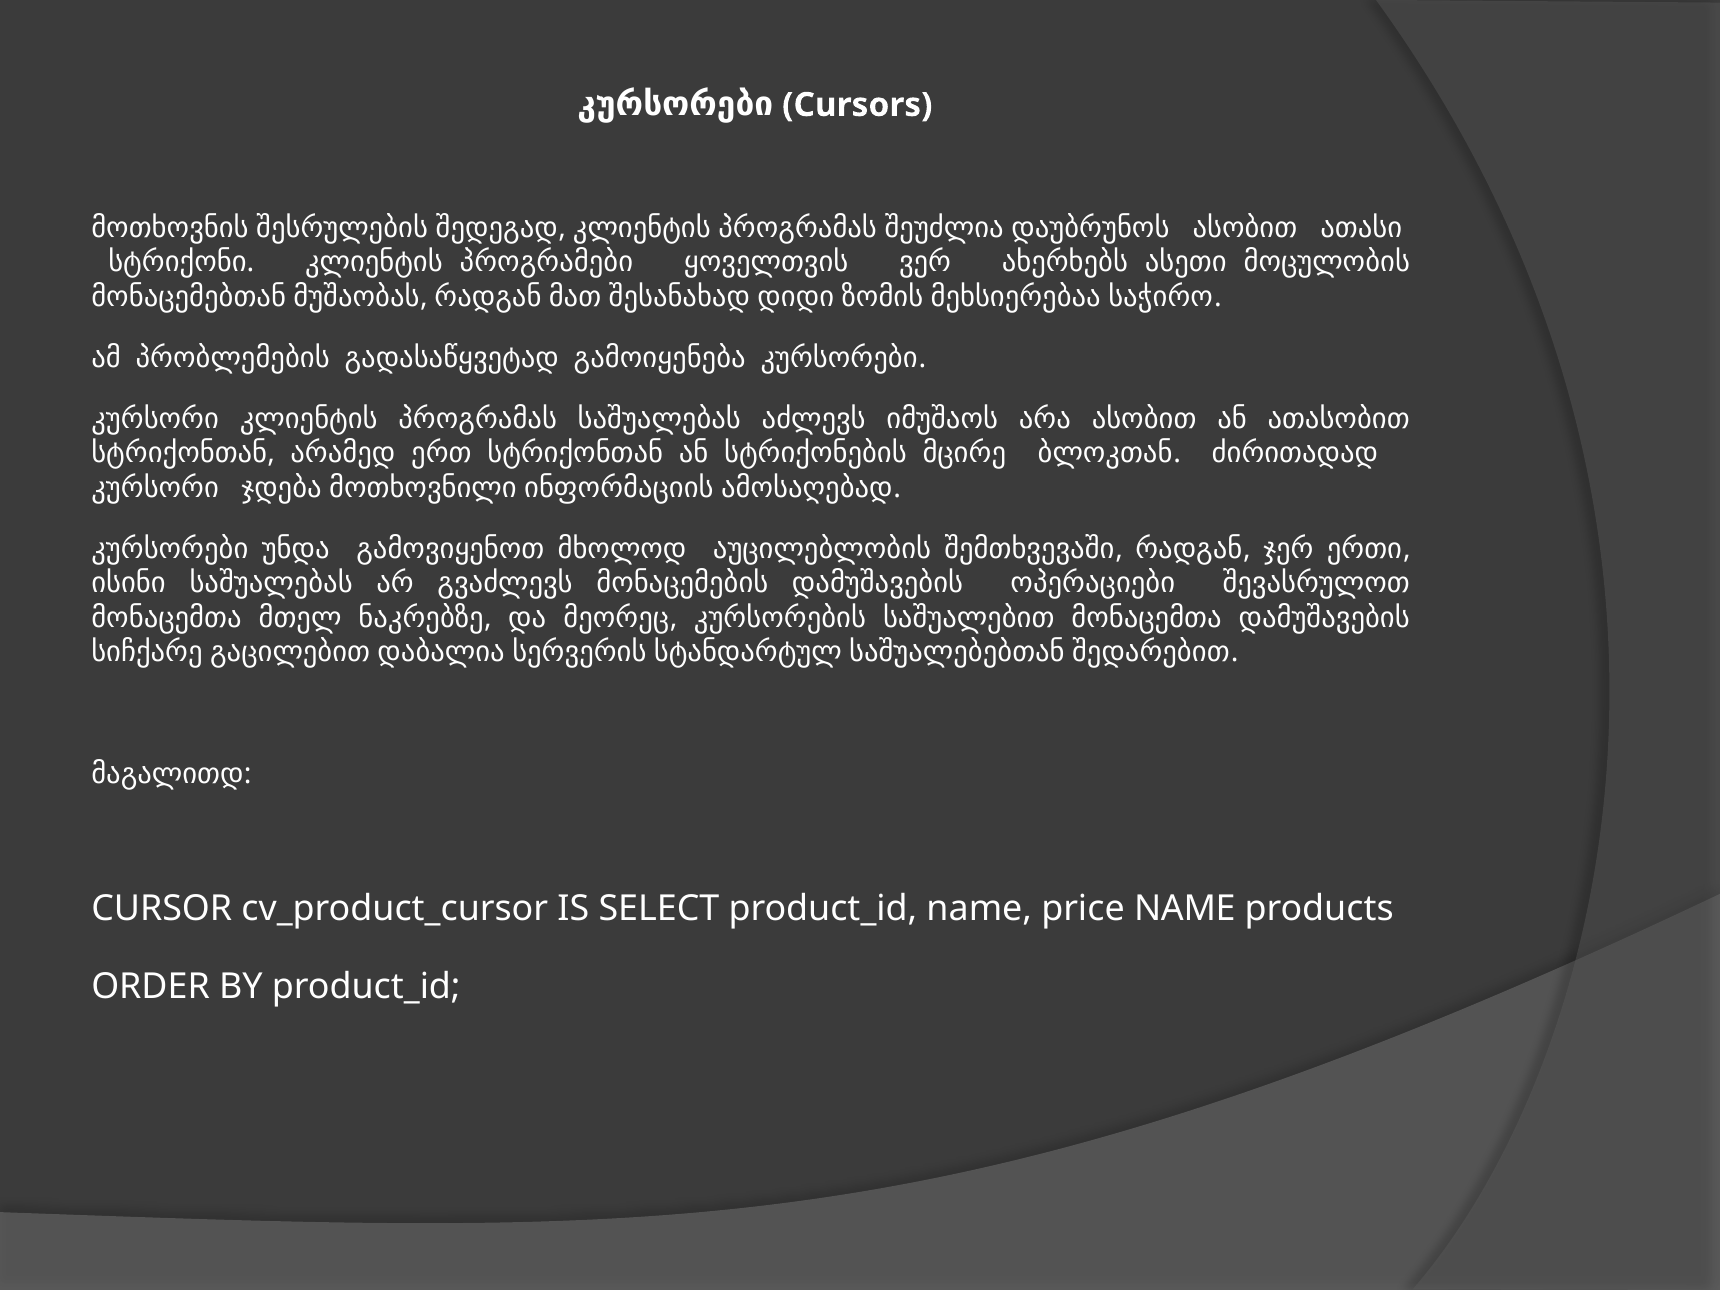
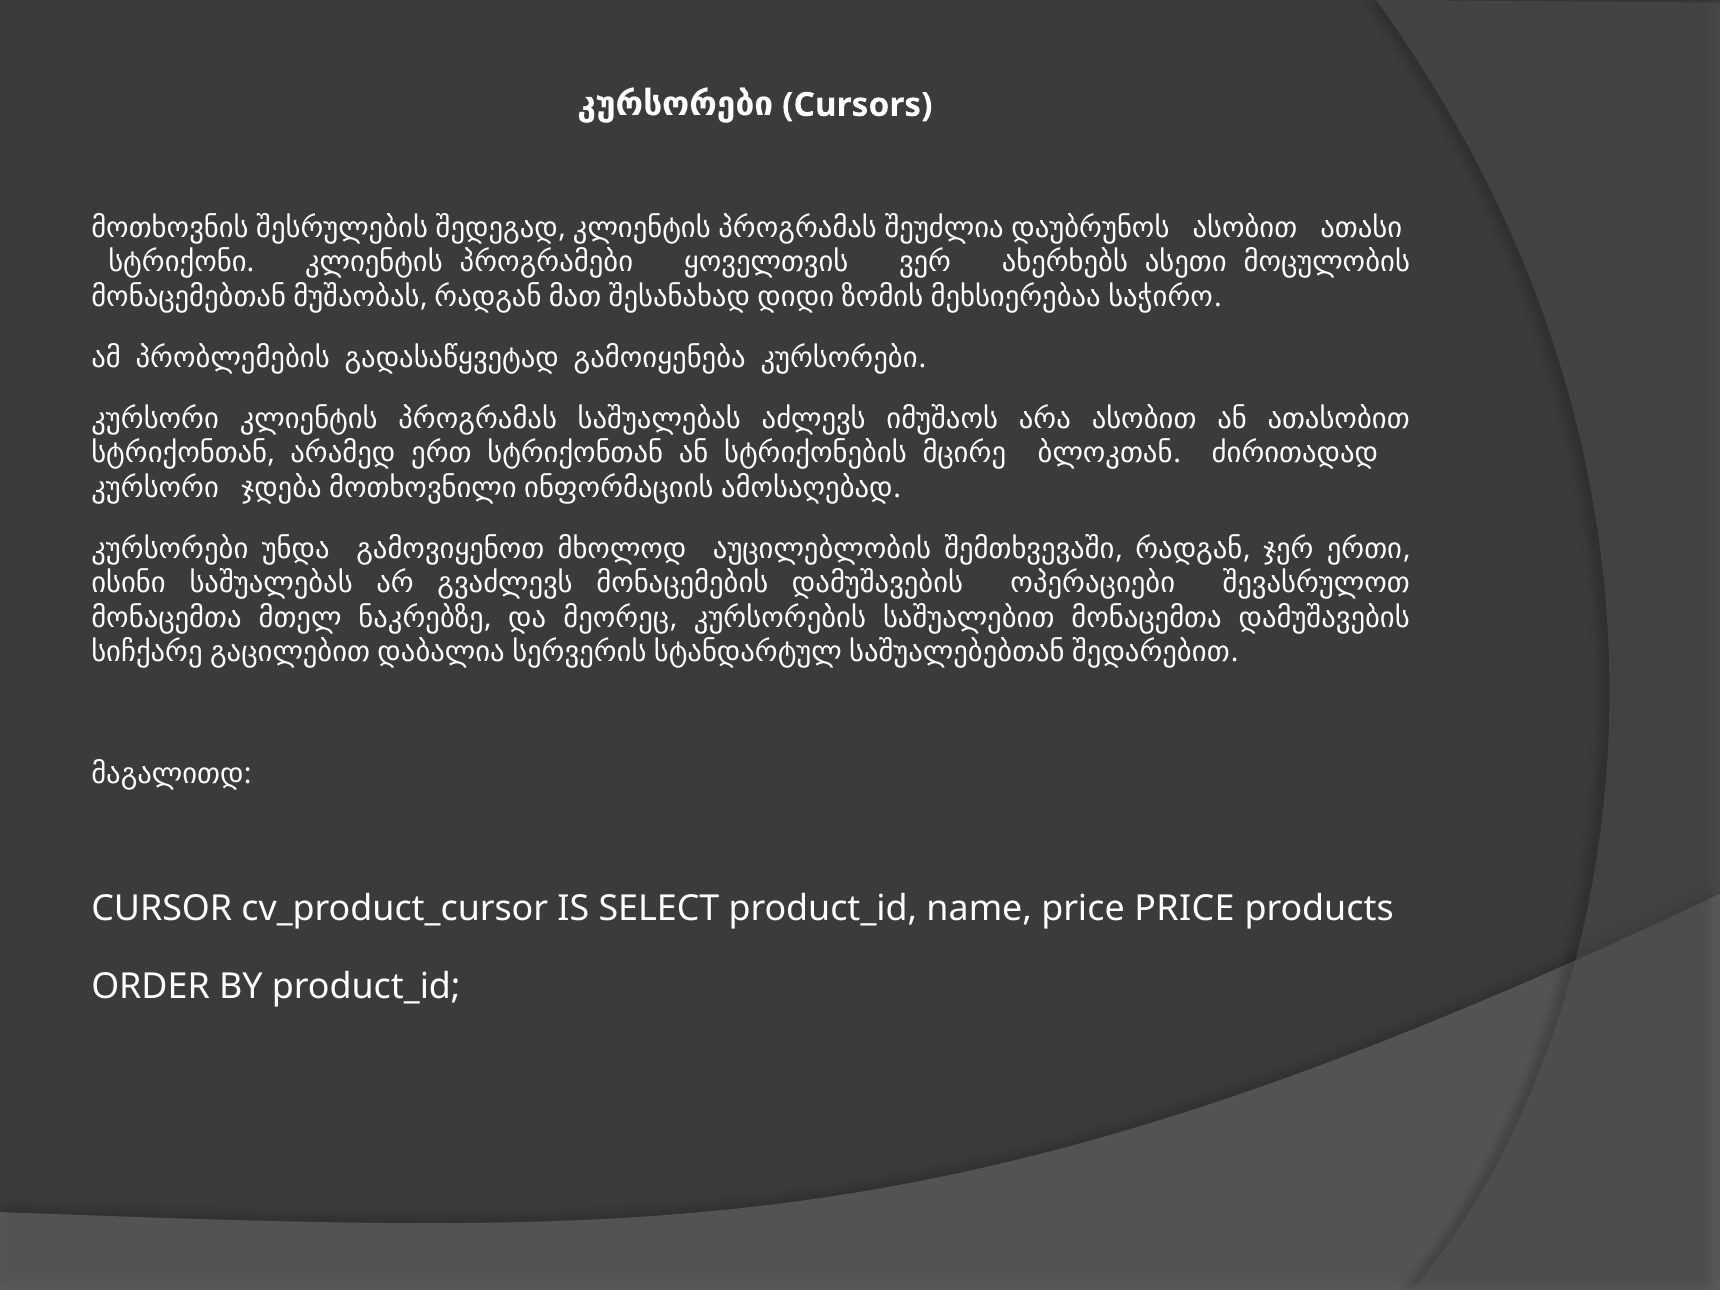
price NAME: NAME -> PRICE
